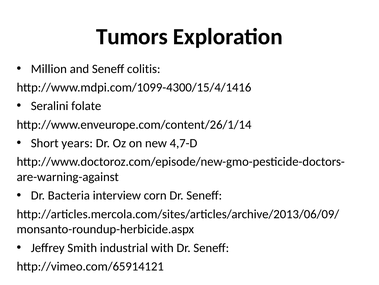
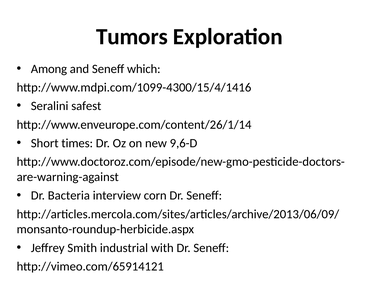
Million: Million -> Among
colitis: colitis -> which
folate: folate -> safest
years: years -> times
4,7-D: 4,7-D -> 9,6-D
